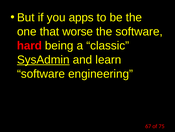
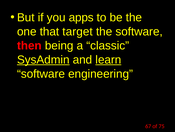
worse: worse -> target
hard: hard -> then
learn underline: none -> present
